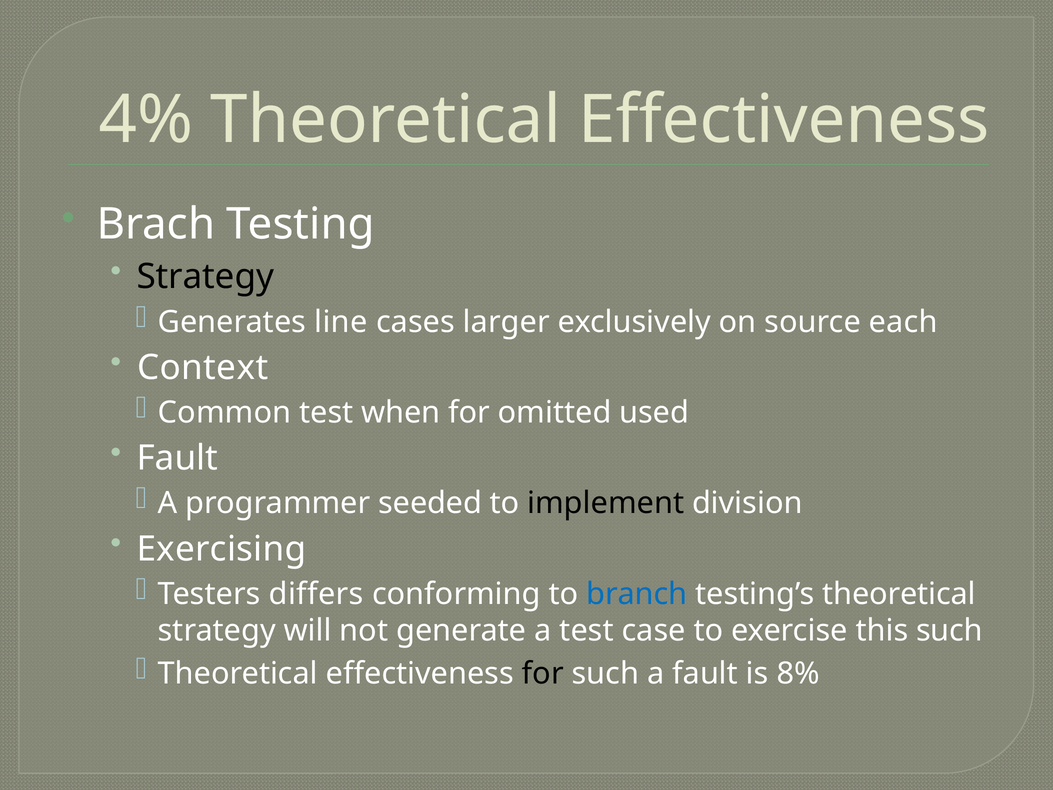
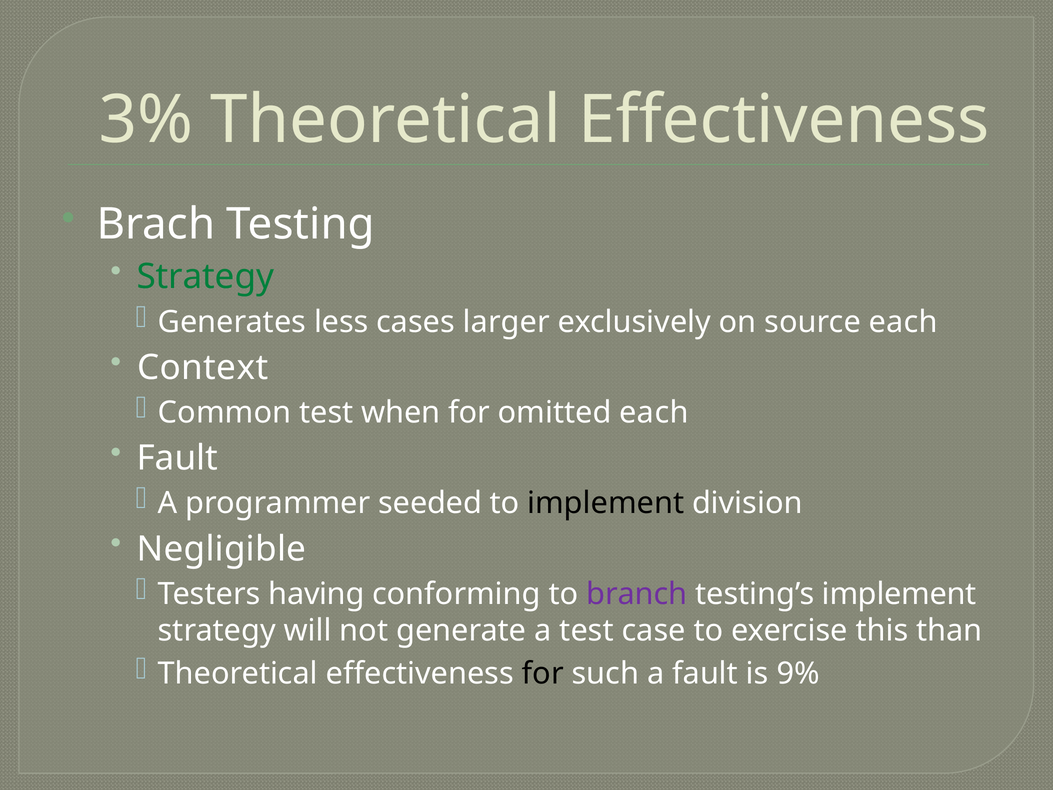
4%: 4% -> 3%
Strategy at (205, 277) colour: black -> green
line: line -> less
omitted used: used -> each
Exercising: Exercising -> Negligible
differs: differs -> having
branch colour: blue -> purple
testing’s theoretical: theoretical -> implement
this such: such -> than
8%: 8% -> 9%
